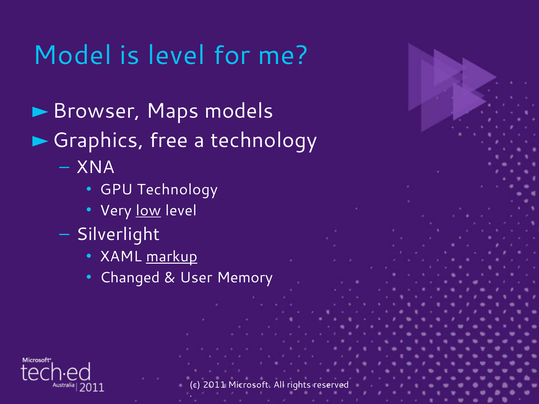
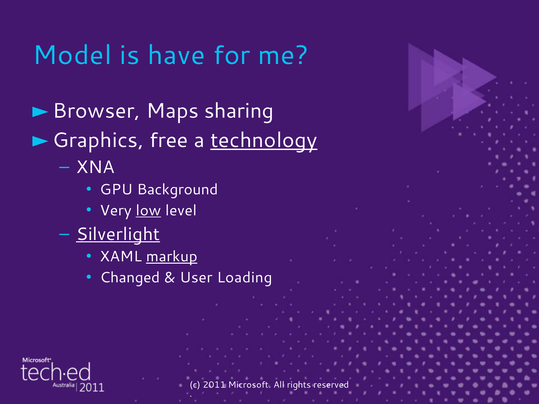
is level: level -> have
models: models -> sharing
technology at (264, 140) underline: none -> present
GPU Technology: Technology -> Background
Silverlight underline: none -> present
Memory: Memory -> Loading
